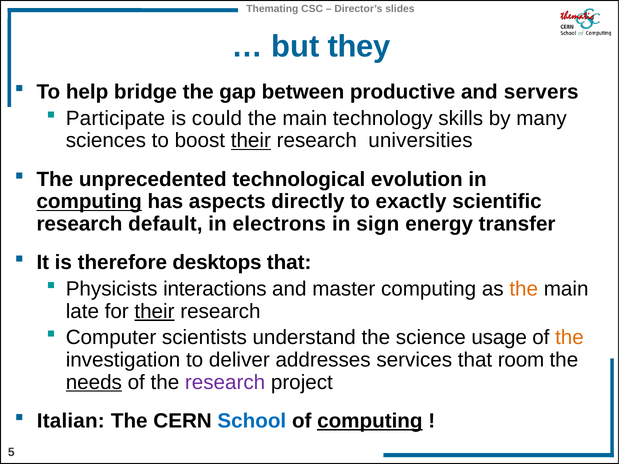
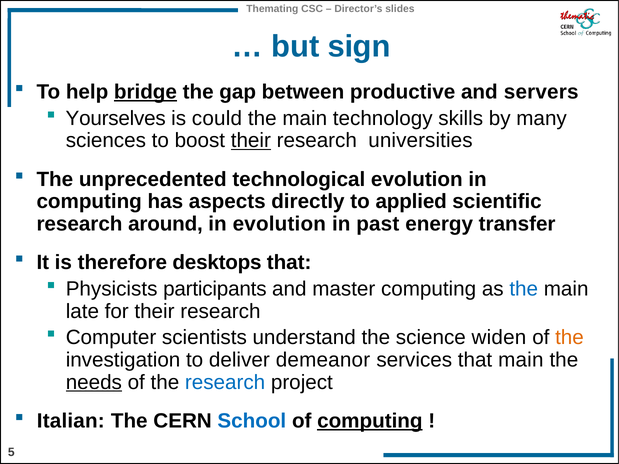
they: they -> sign
bridge underline: none -> present
Participate: Participate -> Yourselves
computing at (89, 202) underline: present -> none
exactly: exactly -> applied
default: default -> around
in electrons: electrons -> evolution
sign: sign -> past
interactions: interactions -> participants
the at (524, 289) colour: orange -> blue
their at (154, 311) underline: present -> none
usage: usage -> widen
addresses: addresses -> demeanor
that room: room -> main
research at (225, 382) colour: purple -> blue
